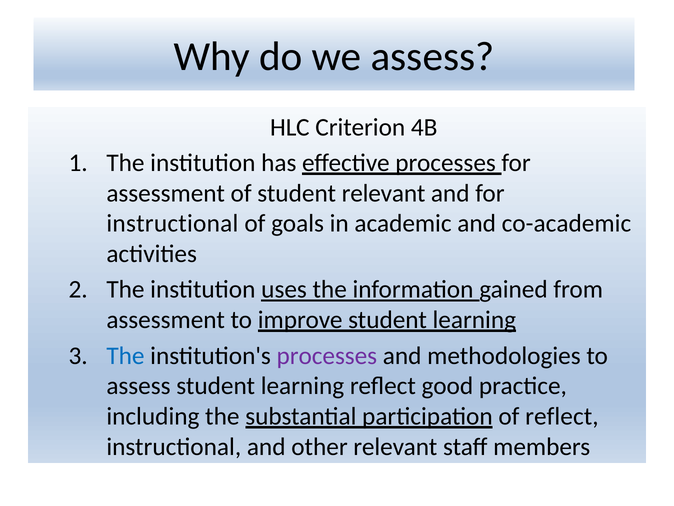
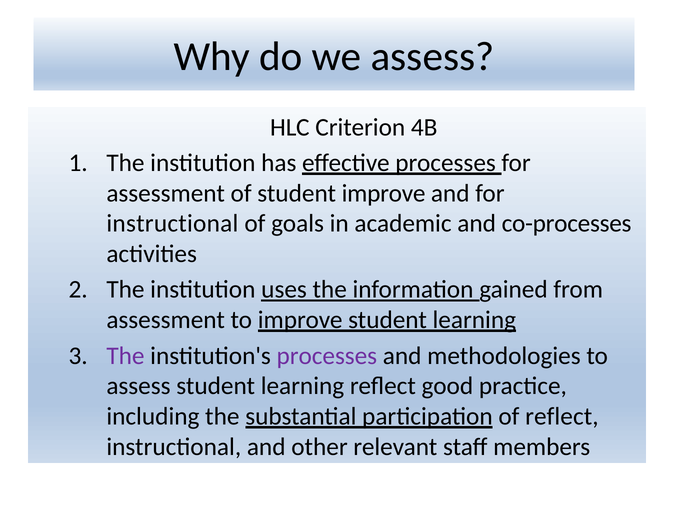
student relevant: relevant -> improve
co-academic: co-academic -> co-processes
The at (125, 355) colour: blue -> purple
